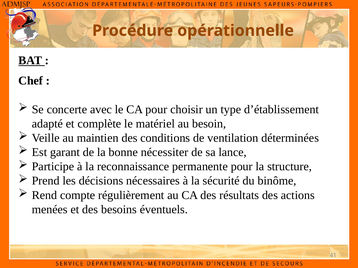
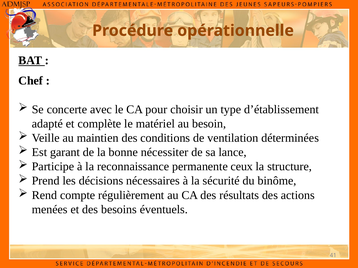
permanente pour: pour -> ceux
